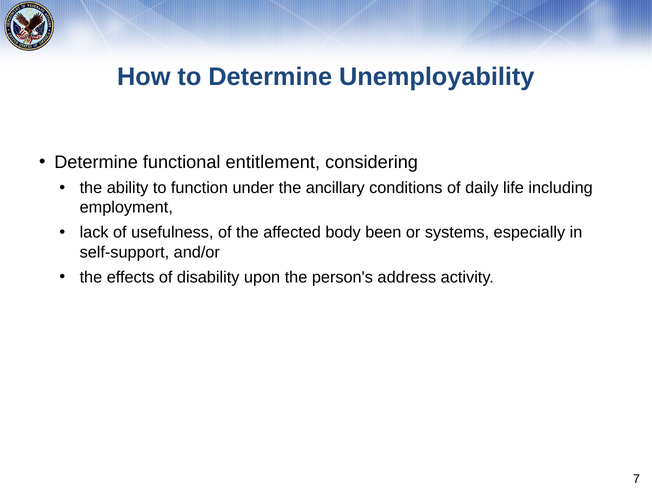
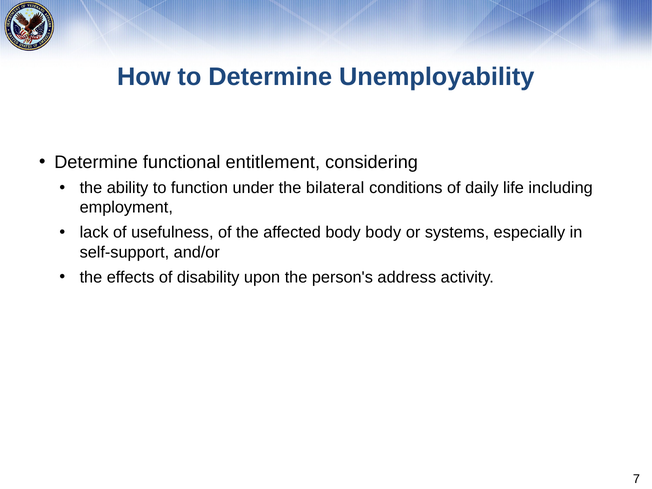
ancillary: ancillary -> bilateral
body been: been -> body
